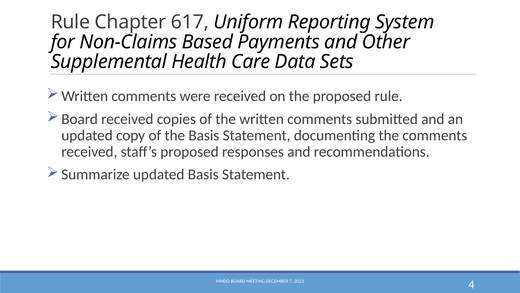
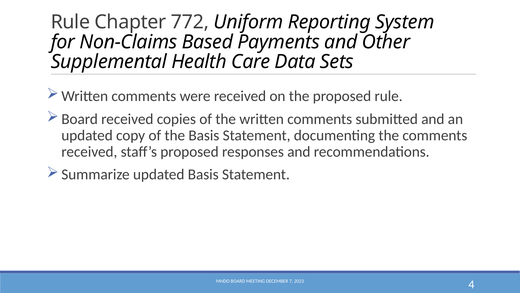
617: 617 -> 772
